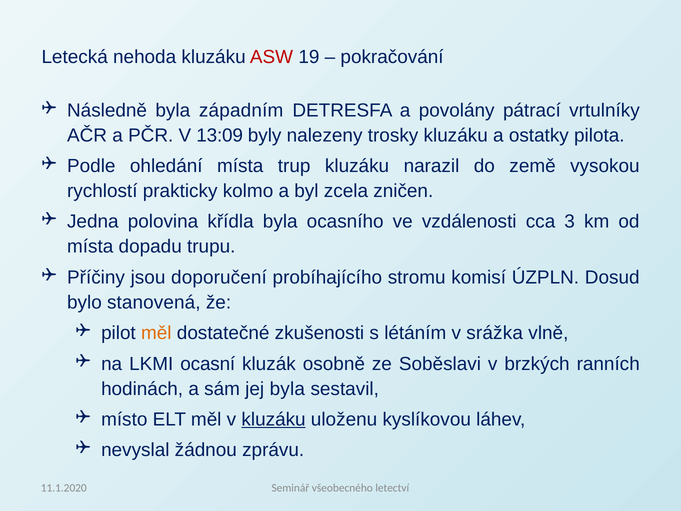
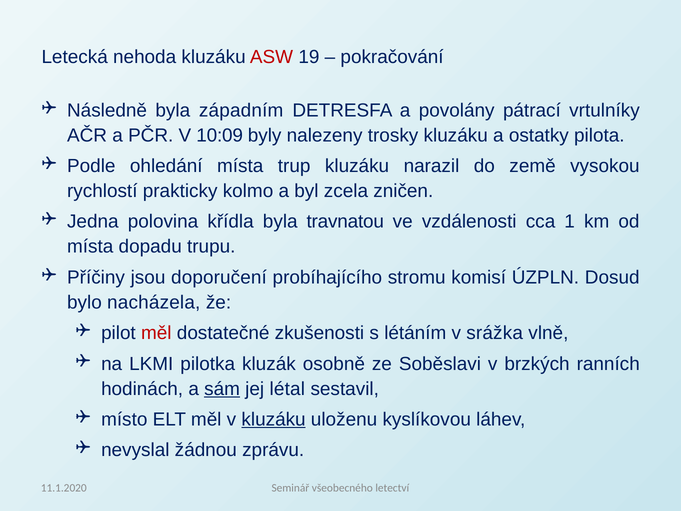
13:09: 13:09 -> 10:09
ocasního: ocasního -> travnatou
3: 3 -> 1
stanovená: stanovená -> nacházela
měl at (156, 333) colour: orange -> red
ocasní: ocasní -> pilotka
sám underline: none -> present
jej byla: byla -> létal
